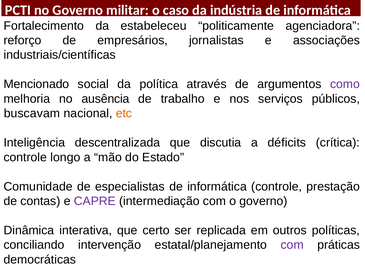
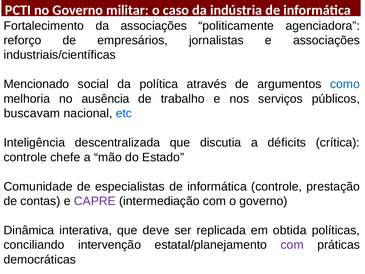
da estabeleceu: estabeleceu -> associações
como colour: purple -> blue
etc colour: orange -> blue
longo: longo -> chefe
certo: certo -> deve
outros: outros -> obtida
